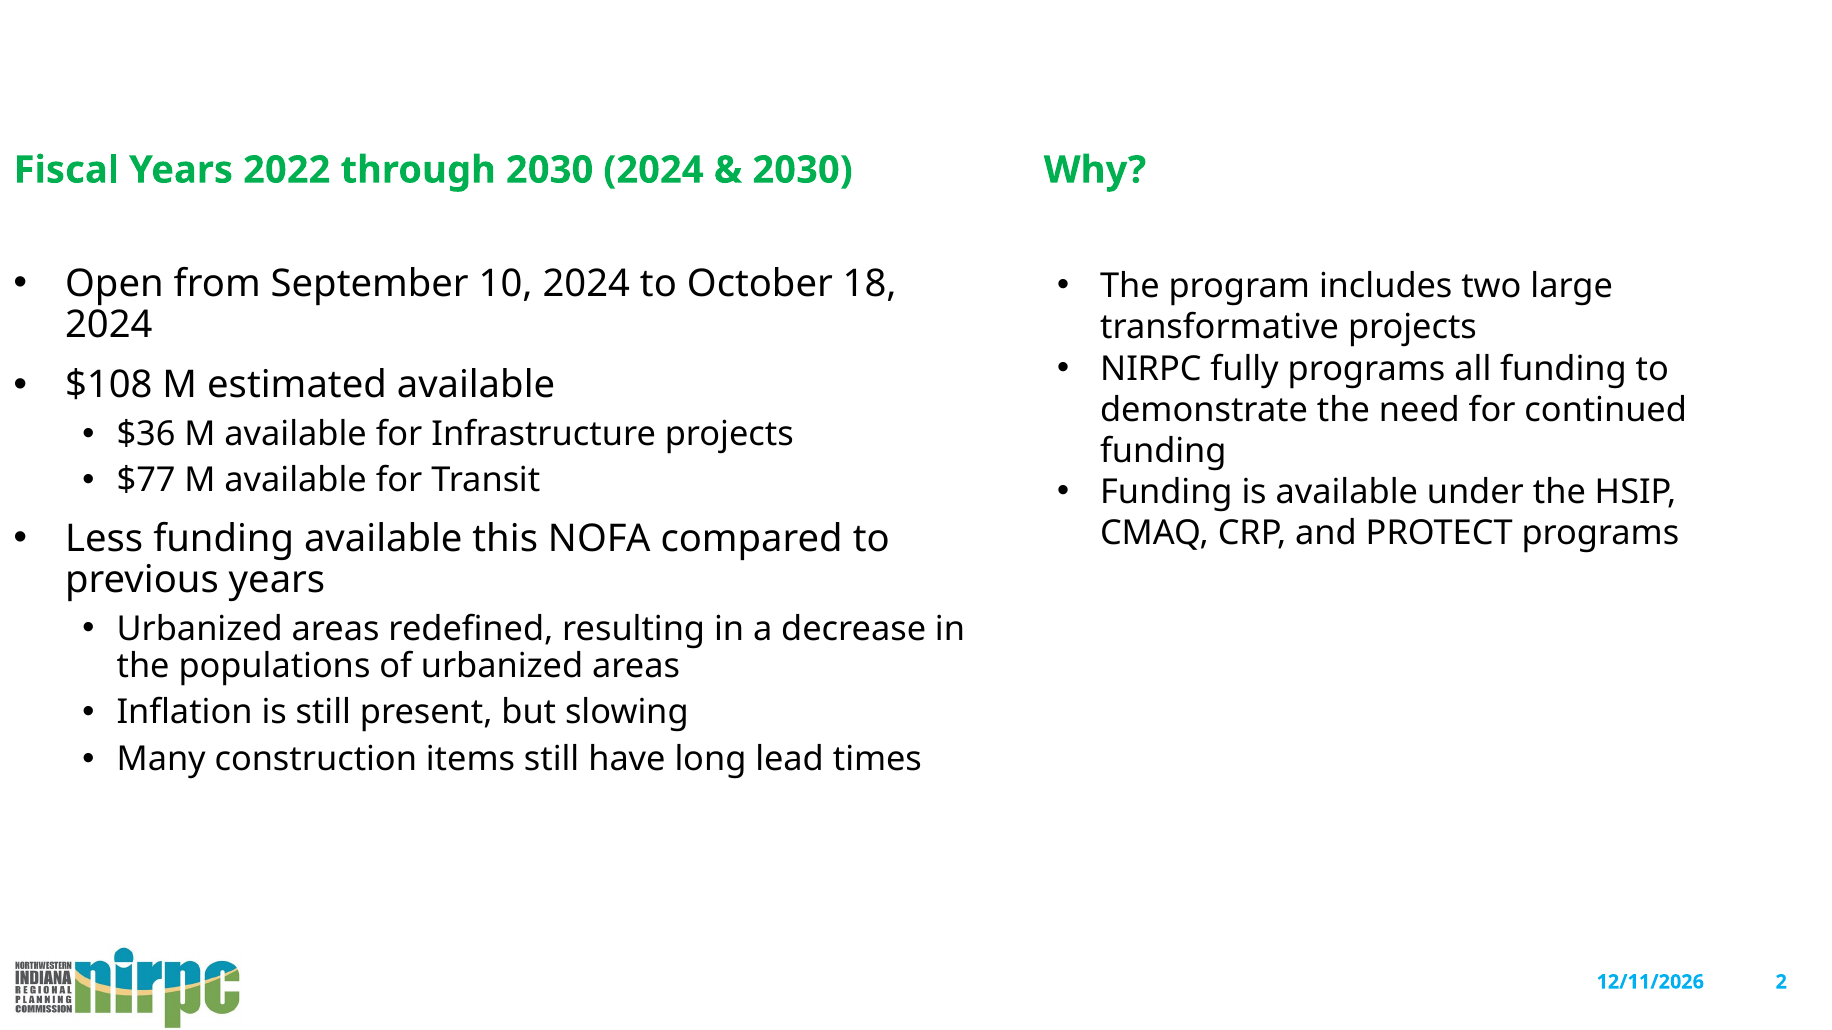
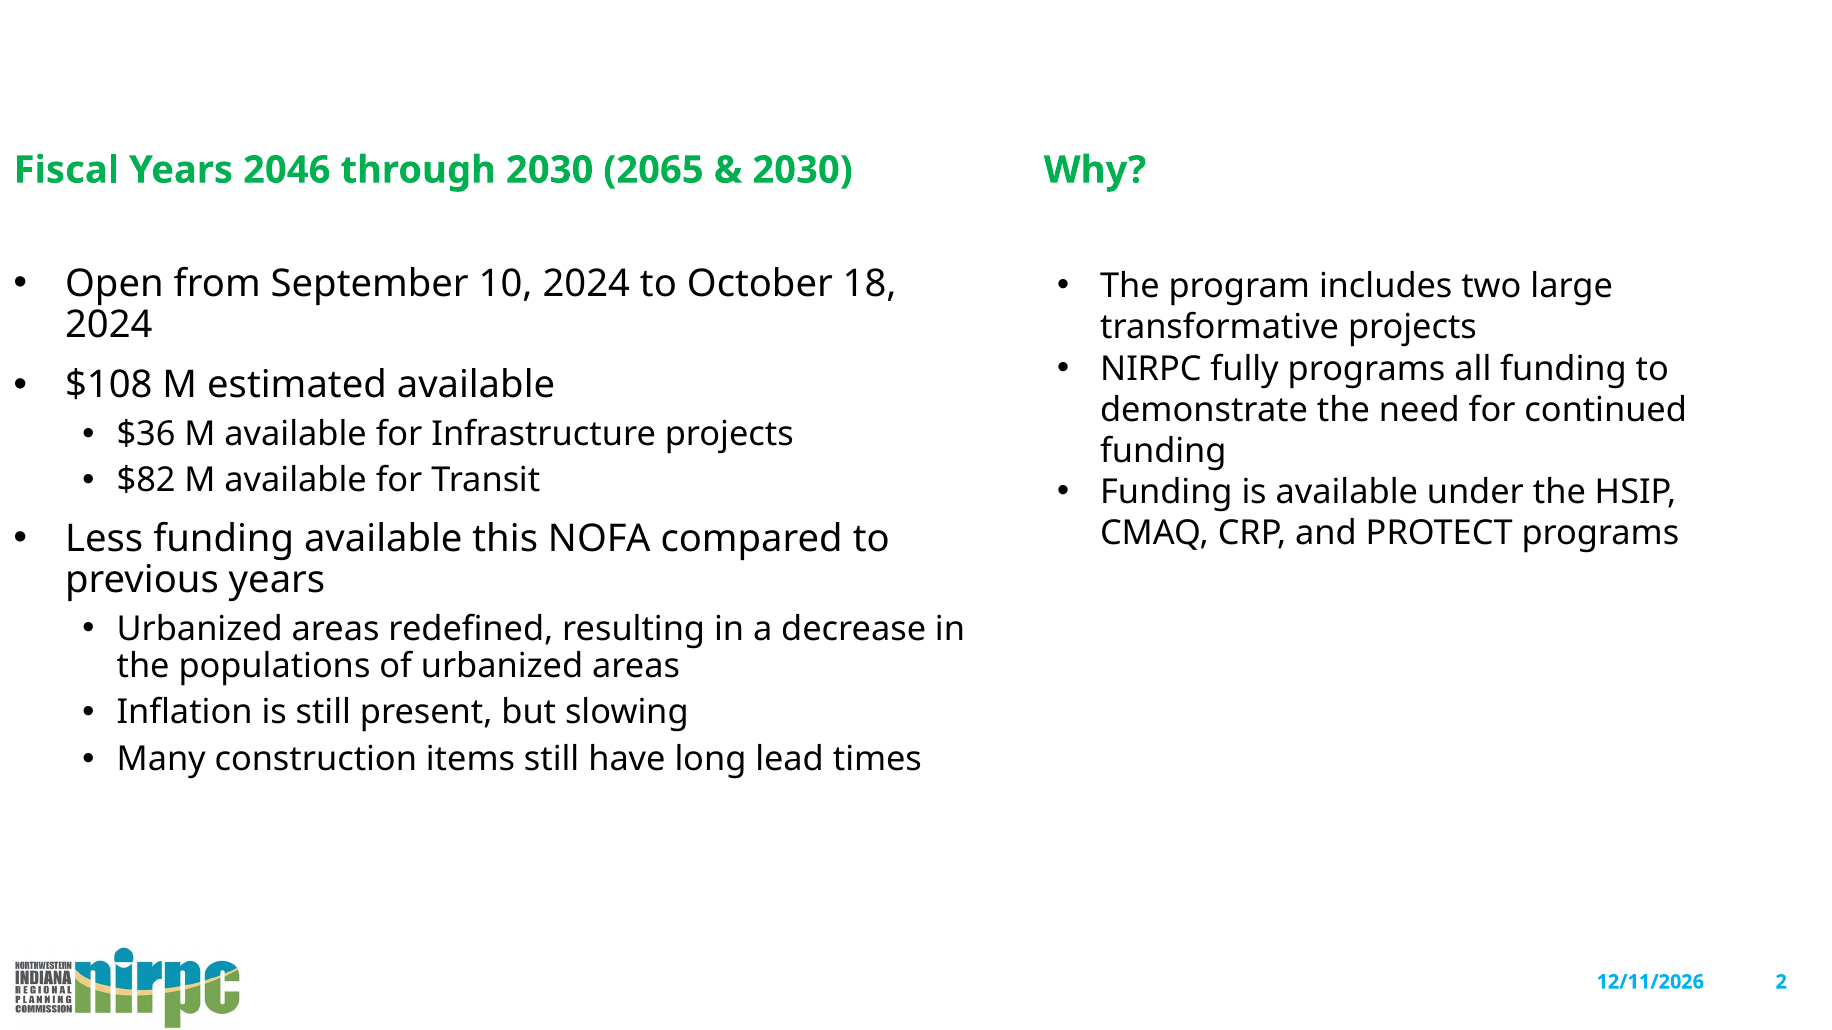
2022: 2022 -> 2046
2030 2024: 2024 -> 2065
$77: $77 -> $82
